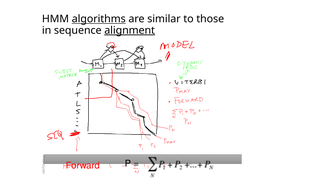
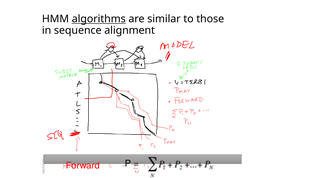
alignment underline: present -> none
